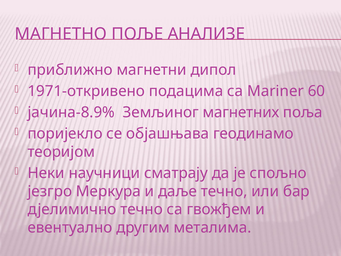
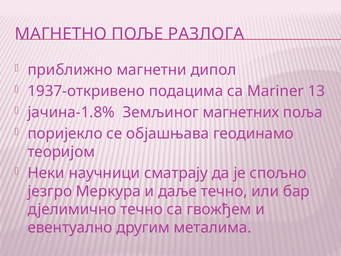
АНАЛИЗЕ: АНАЛИЗЕ -> РАЗЛОГА
1971-откривено: 1971-откривено -> 1937-откривено
60: 60 -> 13
јачина-8.9%: јачина-8.9% -> јачина-1.8%
